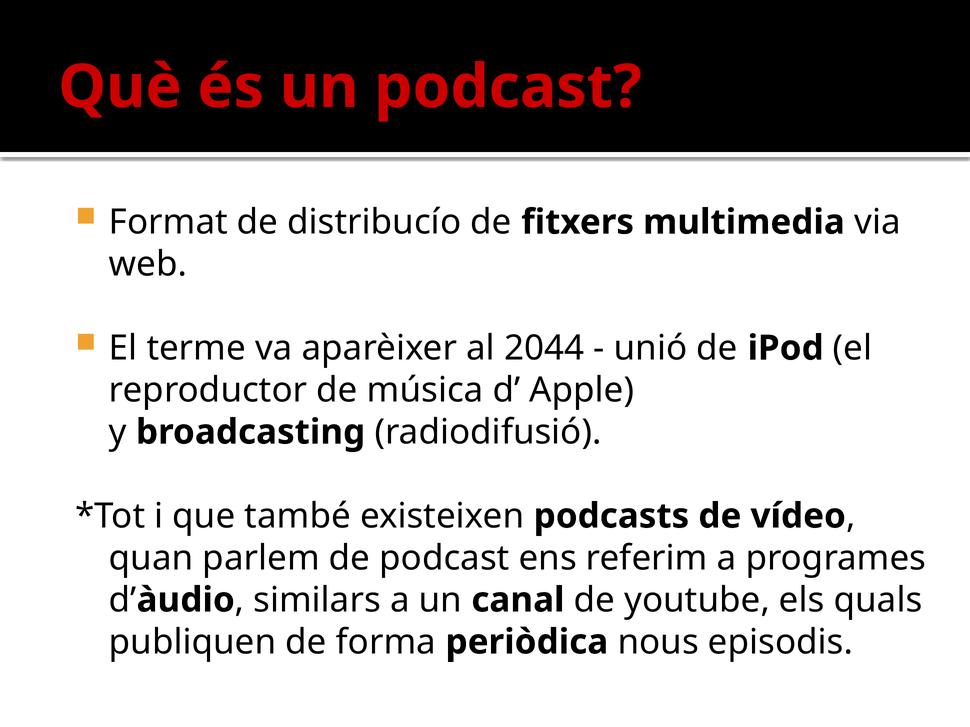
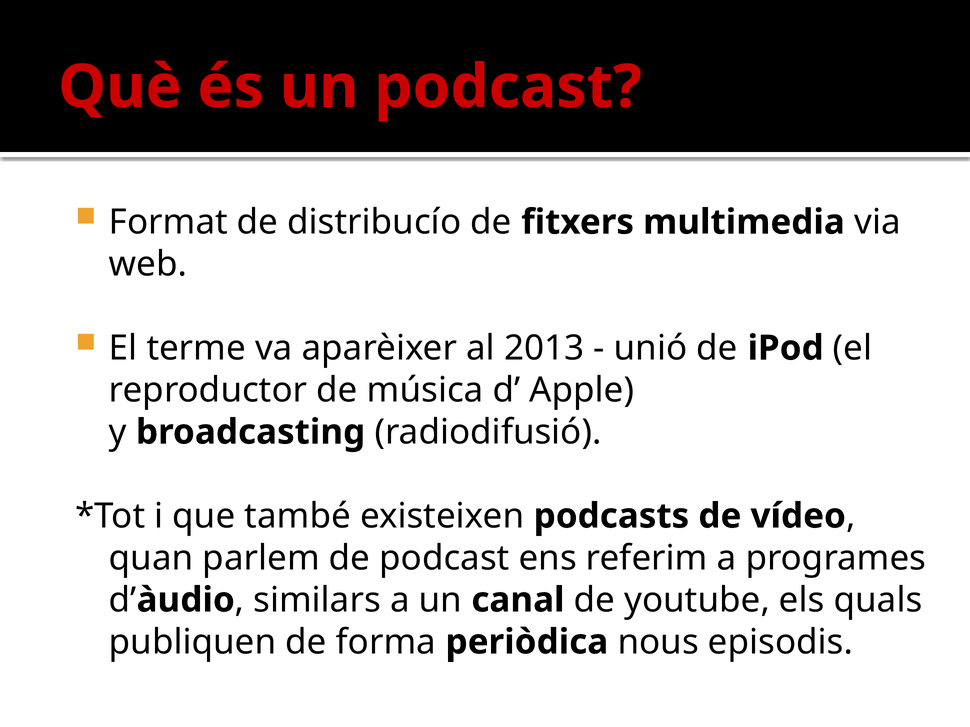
2044: 2044 -> 2013
